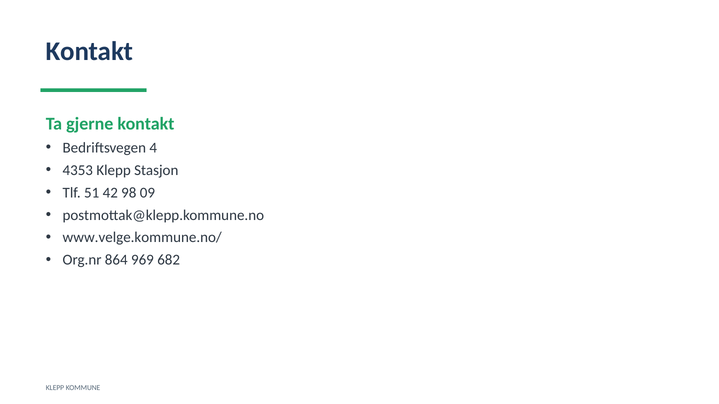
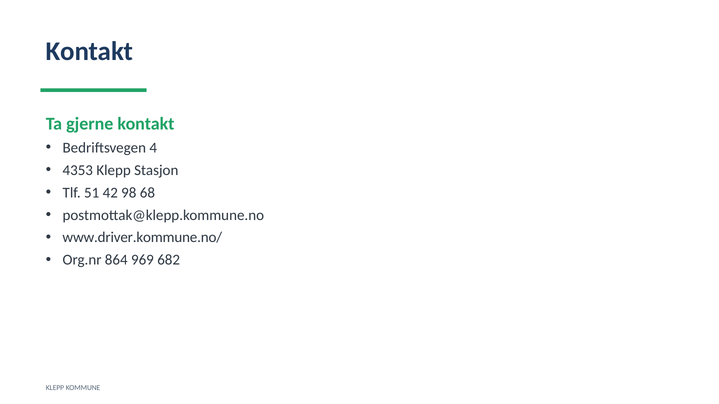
09: 09 -> 68
www.velge.kommune.no/: www.velge.kommune.no/ -> www.driver.kommune.no/
